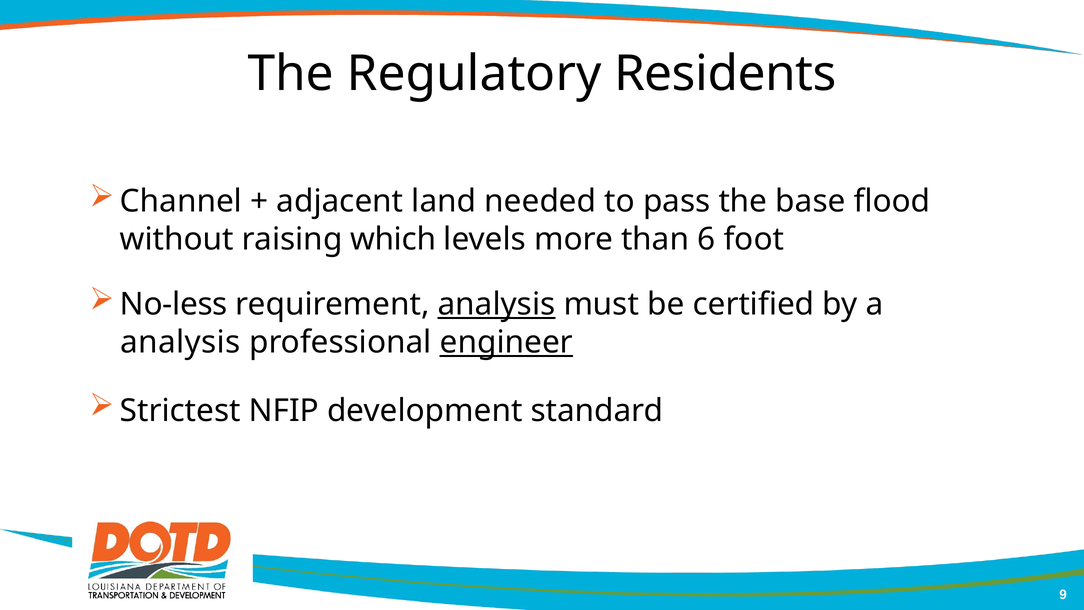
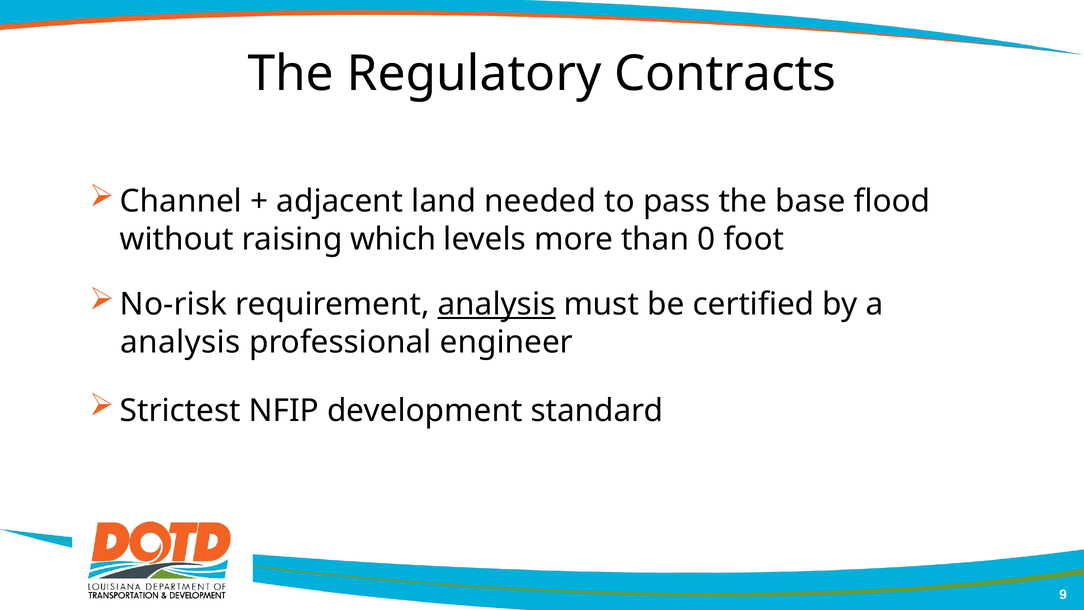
Residents: Residents -> Contracts
6: 6 -> 0
No-less: No-less -> No-risk
engineer underline: present -> none
